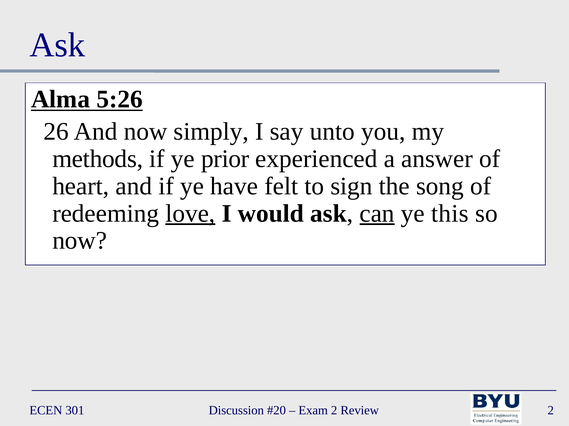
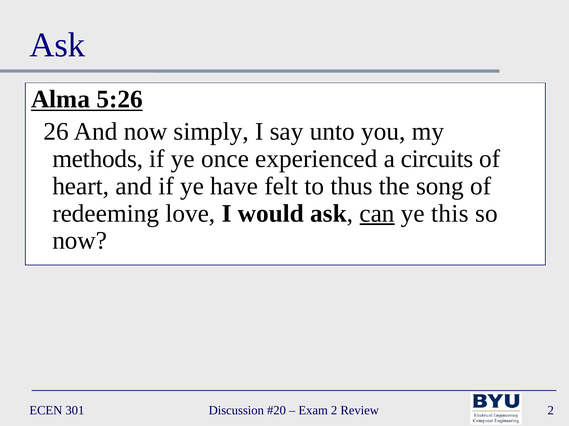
prior: prior -> once
answer: answer -> circuits
sign: sign -> thus
love underline: present -> none
